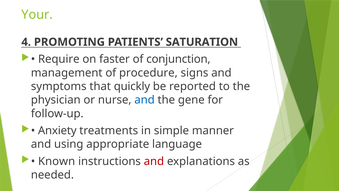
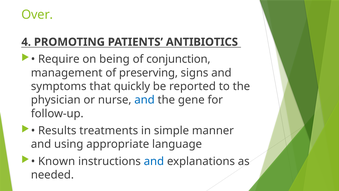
Your: Your -> Over
SATURATION: SATURATION -> ANTIBIOTICS
faster: faster -> being
procedure: procedure -> preserving
Anxiety: Anxiety -> Results
and at (154, 161) colour: red -> blue
